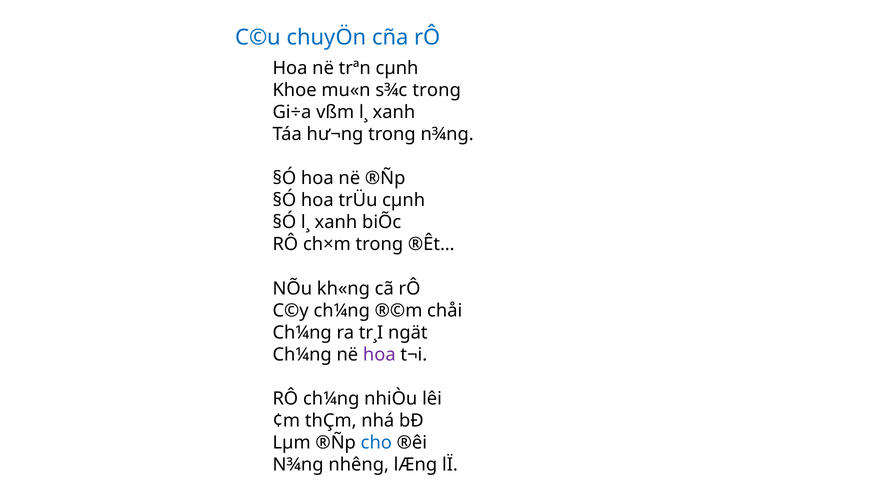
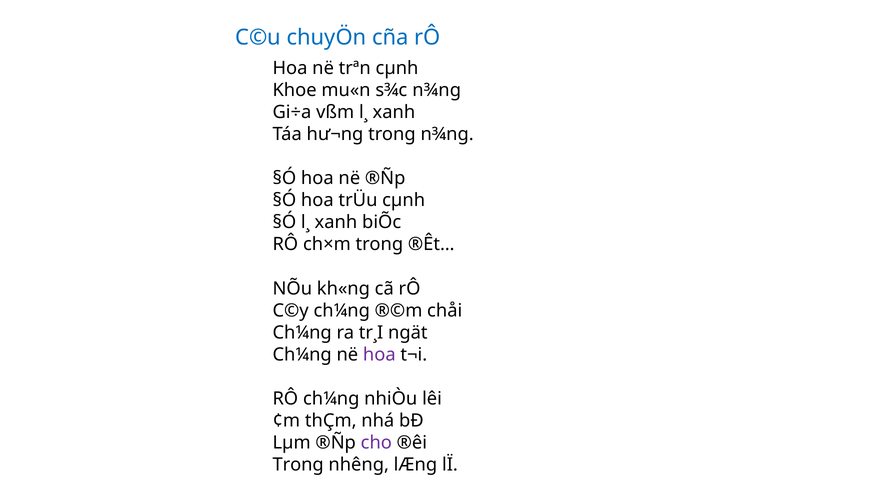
s¾c trong: trong -> n¾ng
cho colour: blue -> purple
N¾ng at (298, 464): N¾ng -> Trong
